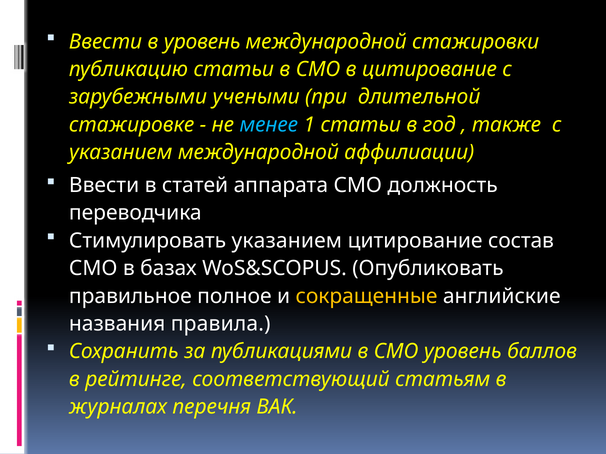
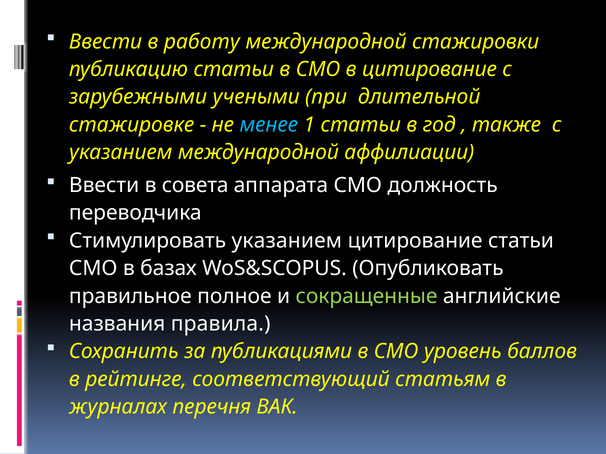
в уровень: уровень -> работу
статей: статей -> совета
цитирование состав: состав -> статьи
сокращенные colour: yellow -> light green
